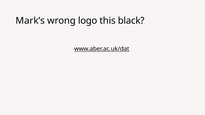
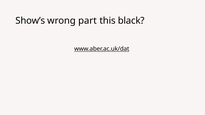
Mark’s: Mark’s -> Show’s
logo: logo -> part
